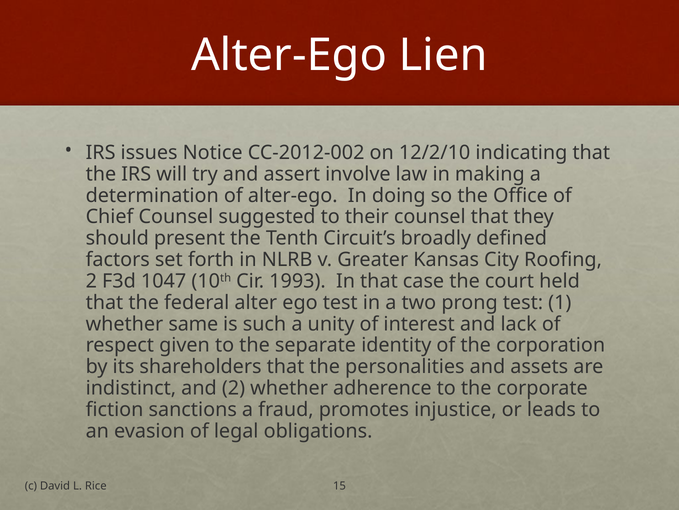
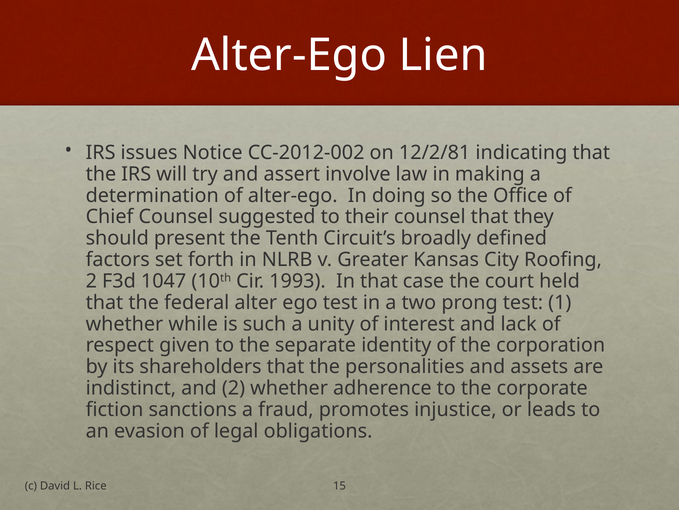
12/2/10: 12/2/10 -> 12/2/81
same: same -> while
